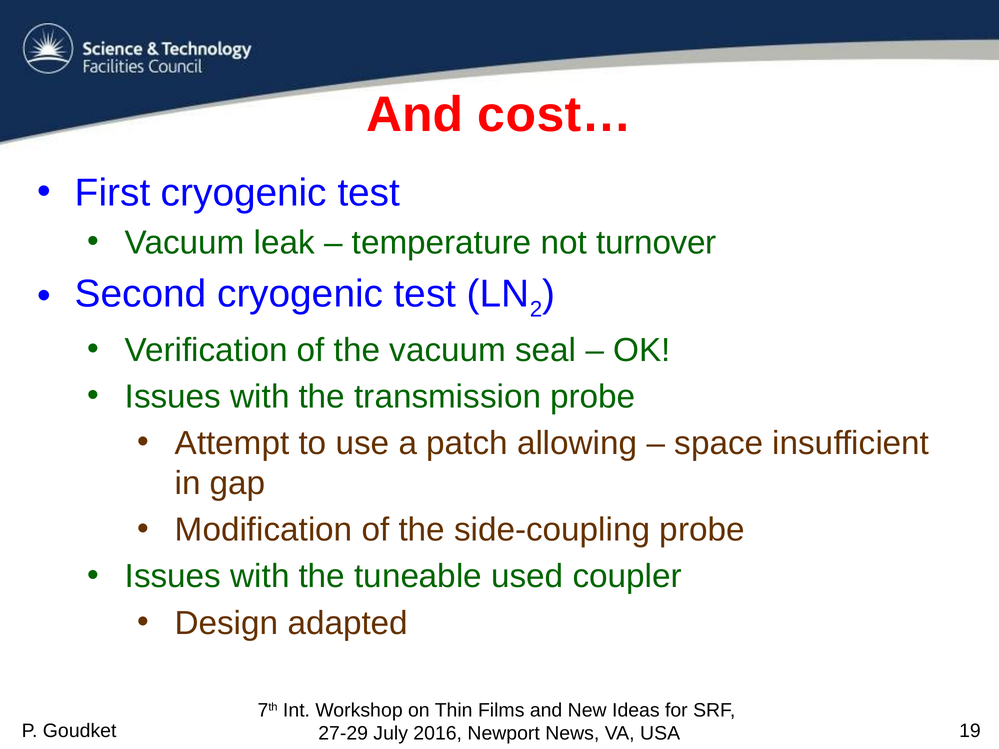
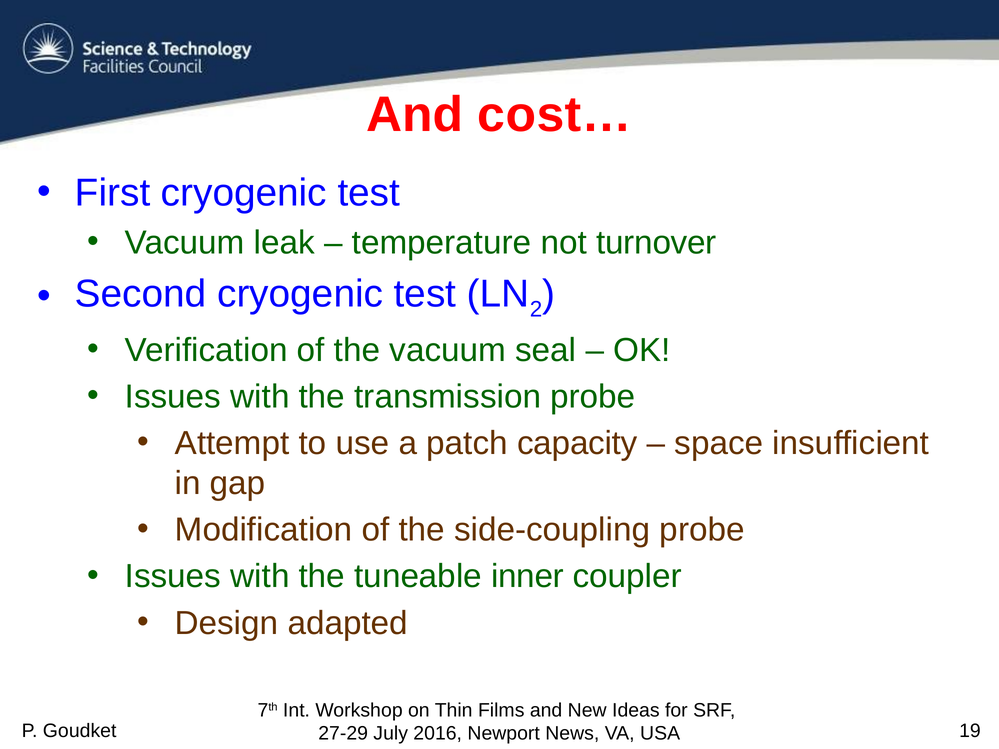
allowing: allowing -> capacity
used: used -> inner
